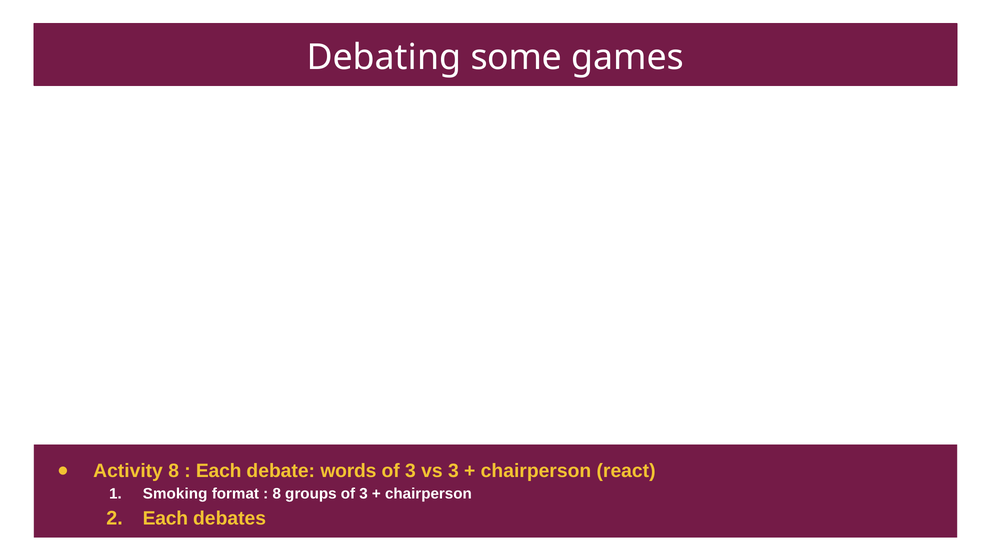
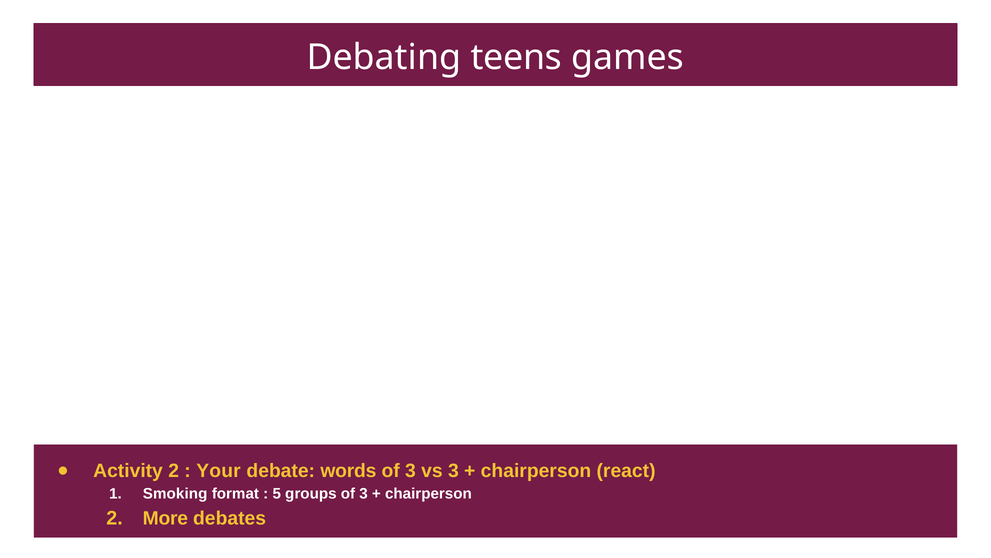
some: some -> teens
Activity 8: 8 -> 2
Each at (219, 470): Each -> Your
8 at (277, 493): 8 -> 5
2 Each: Each -> More
